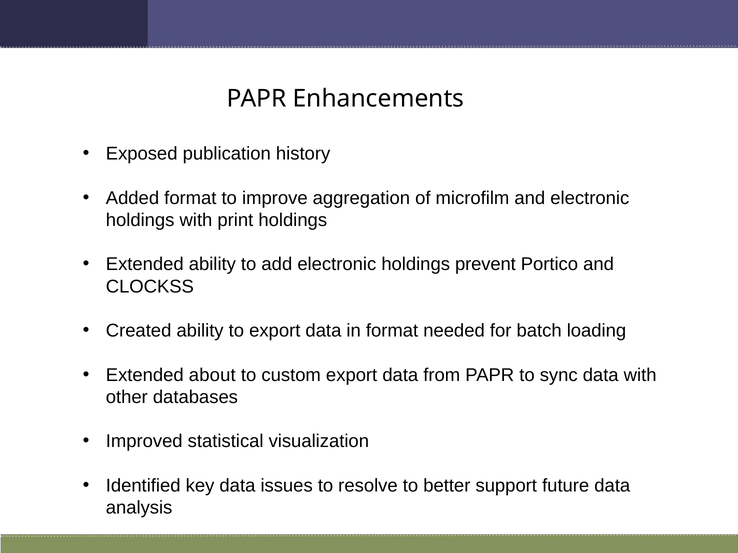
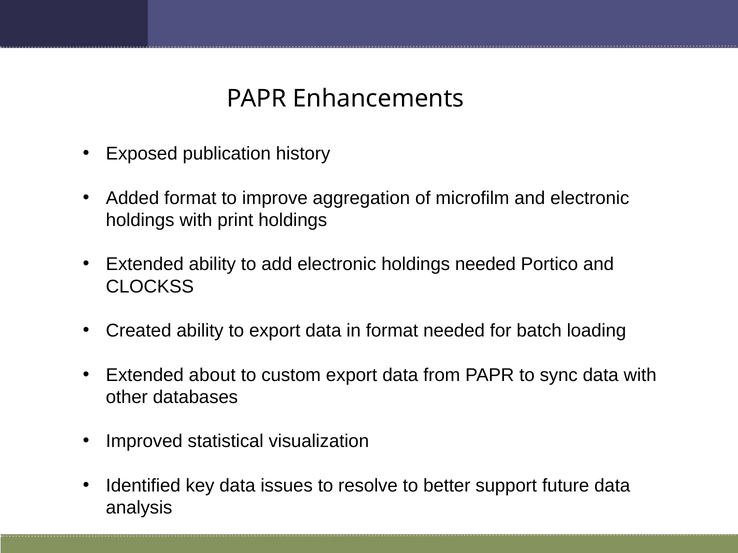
holdings prevent: prevent -> needed
